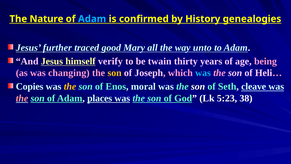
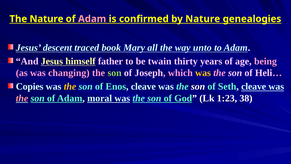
Adam at (92, 19) colour: light blue -> pink
by History: History -> Nature
further: further -> descent
good: good -> book
verify: verify -> father
son at (115, 73) colour: yellow -> light green
was at (203, 73) colour: light blue -> yellow
Enos moral: moral -> cleave
places: places -> moral
5:23: 5:23 -> 1:23
